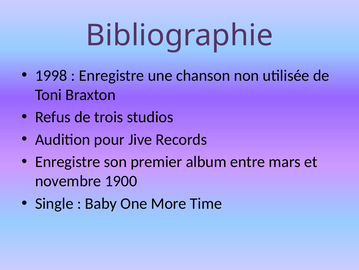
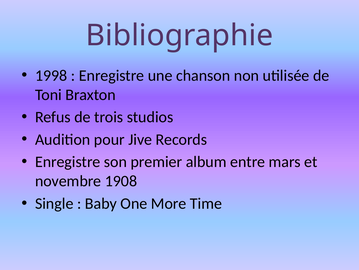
1900: 1900 -> 1908
